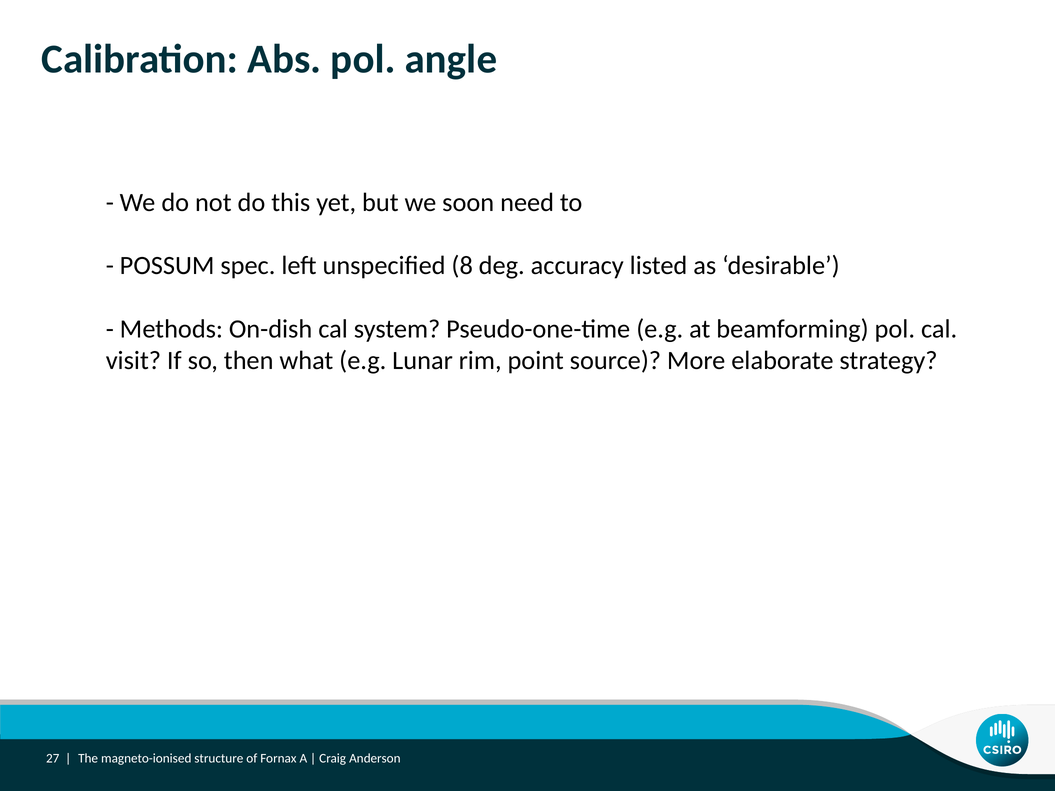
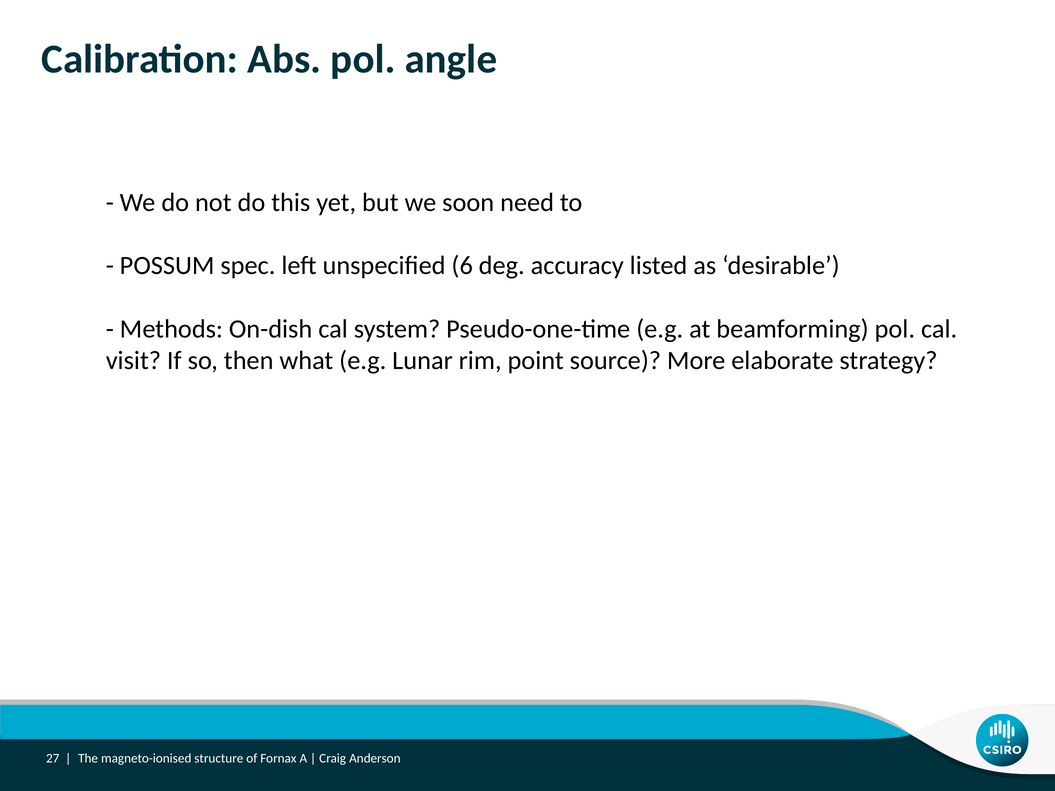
8: 8 -> 6
